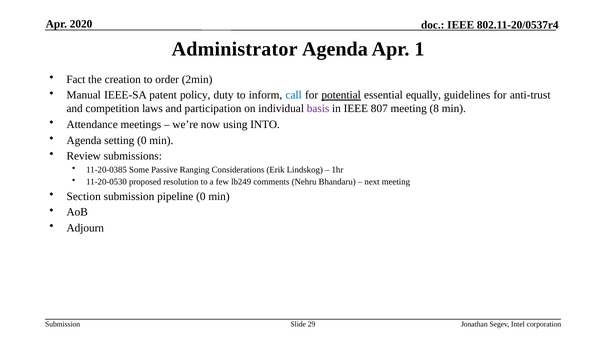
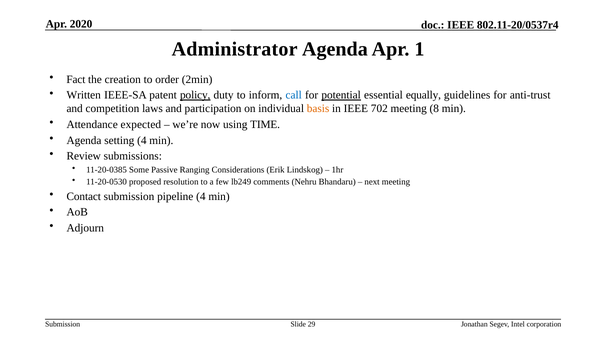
Manual: Manual -> Written
policy underline: none -> present
basis colour: purple -> orange
807: 807 -> 702
meetings: meetings -> expected
INTO: INTO -> TIME
setting 0: 0 -> 4
Section: Section -> Contact
pipeline 0: 0 -> 4
